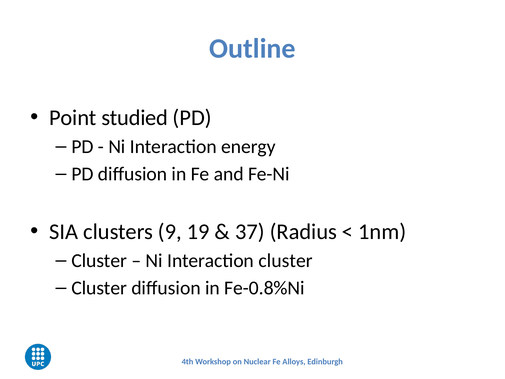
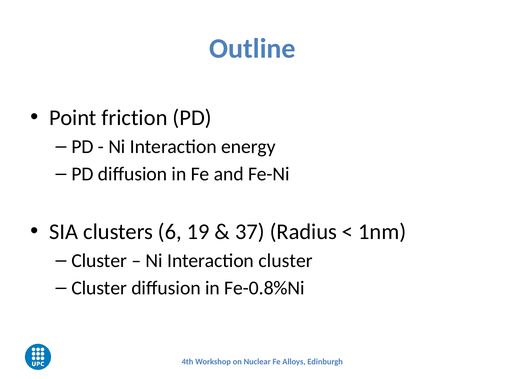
studied: studied -> friction
9: 9 -> 6
